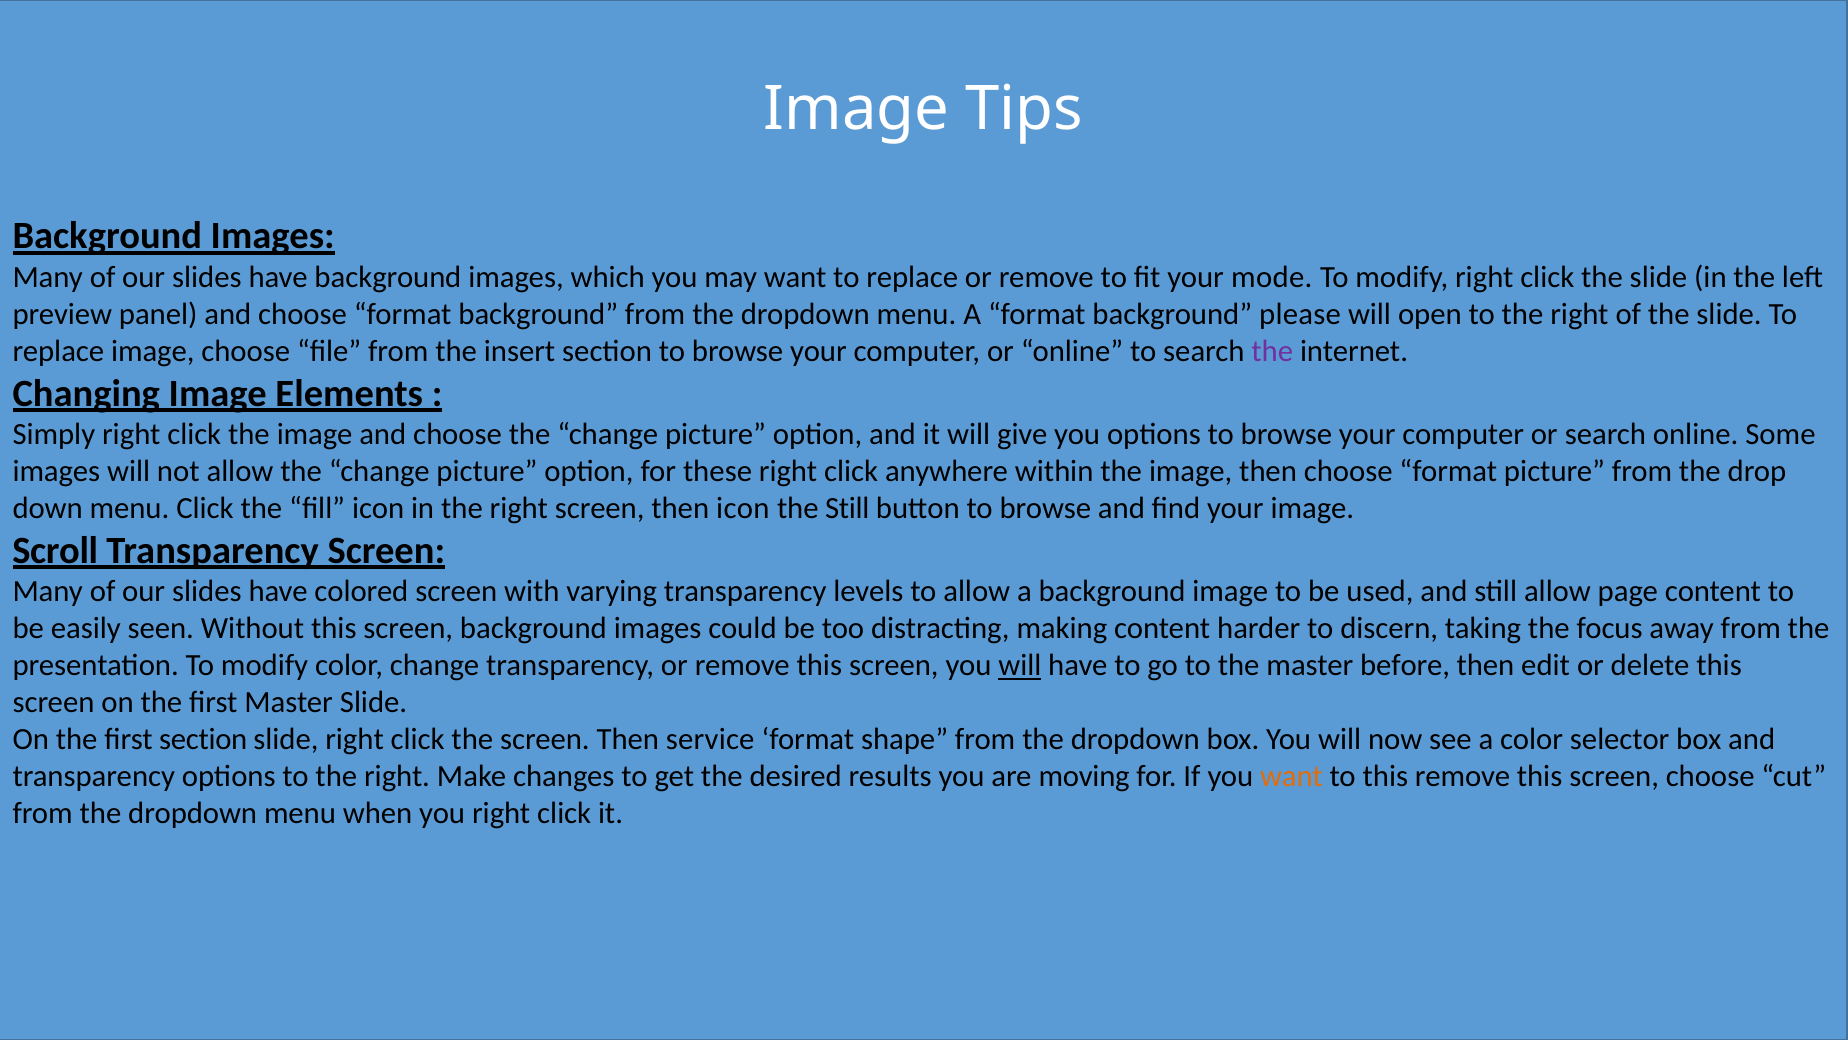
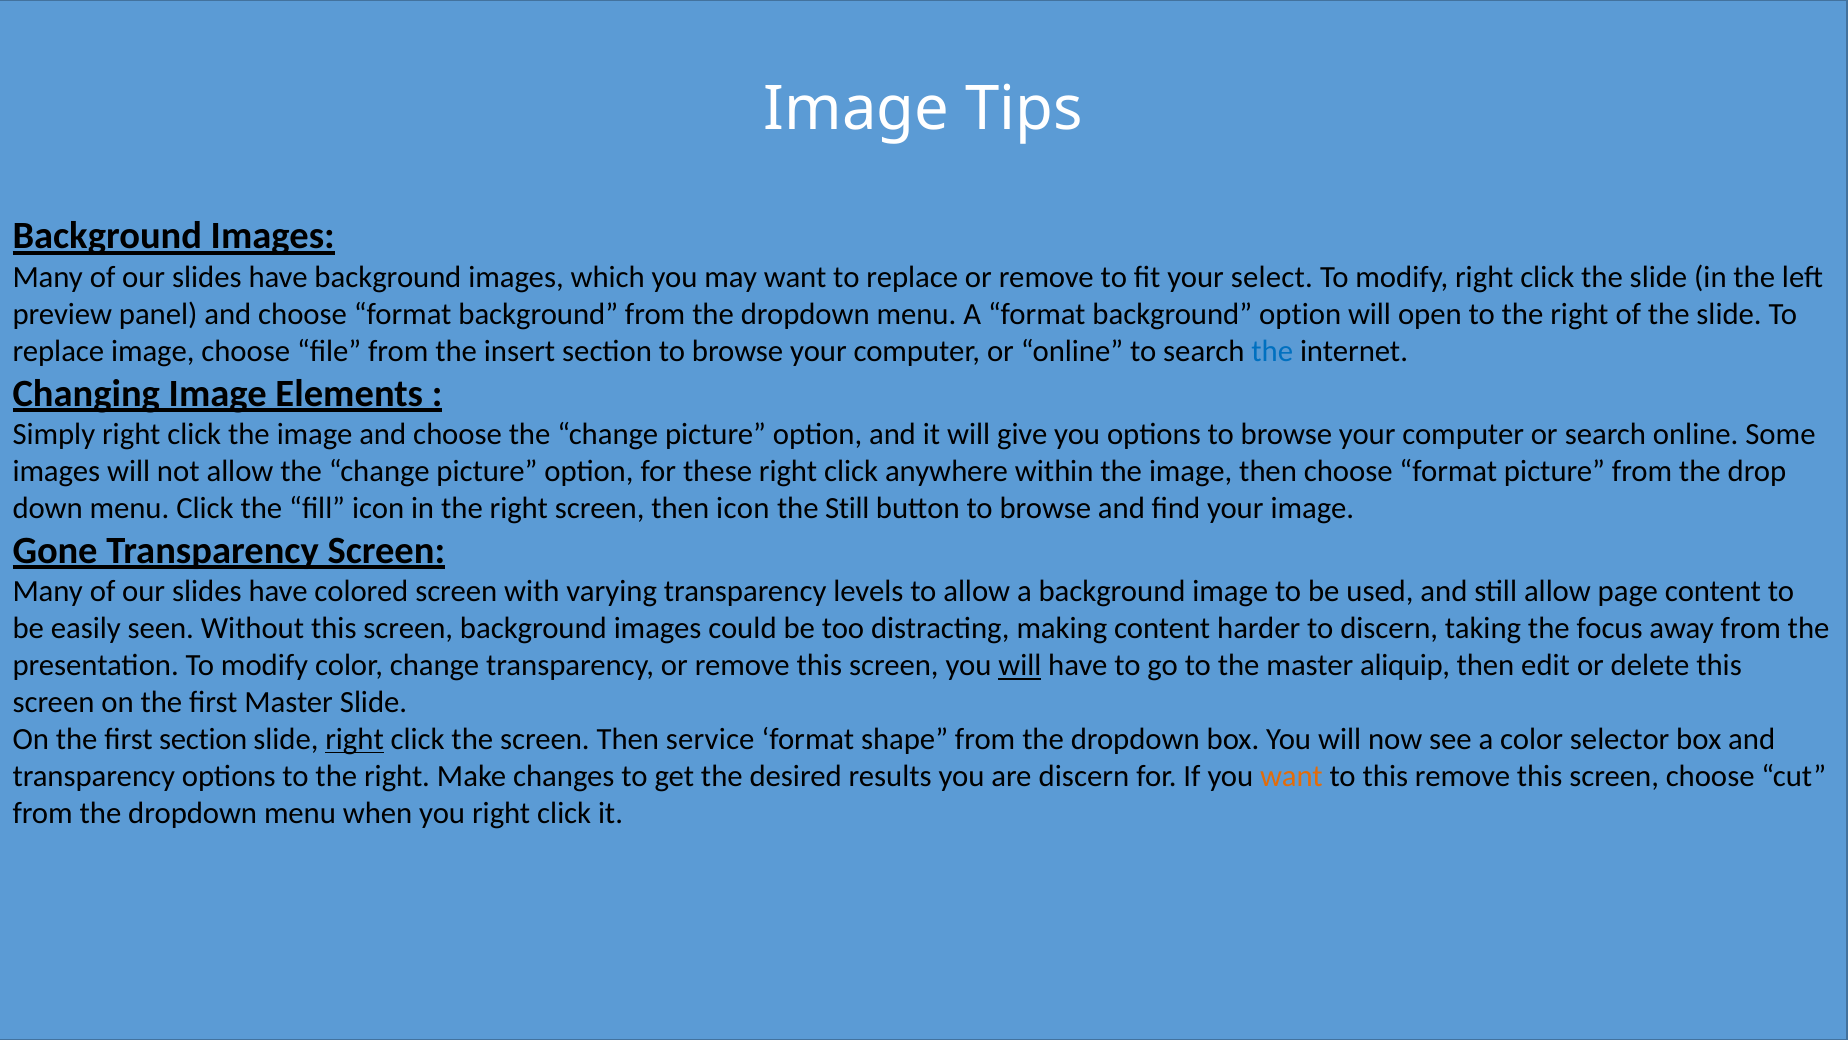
mode: mode -> select
background please: please -> option
the at (1272, 351) colour: purple -> blue
Scroll: Scroll -> Gone
before: before -> aliquip
right at (355, 739) underline: none -> present
are moving: moving -> discern
